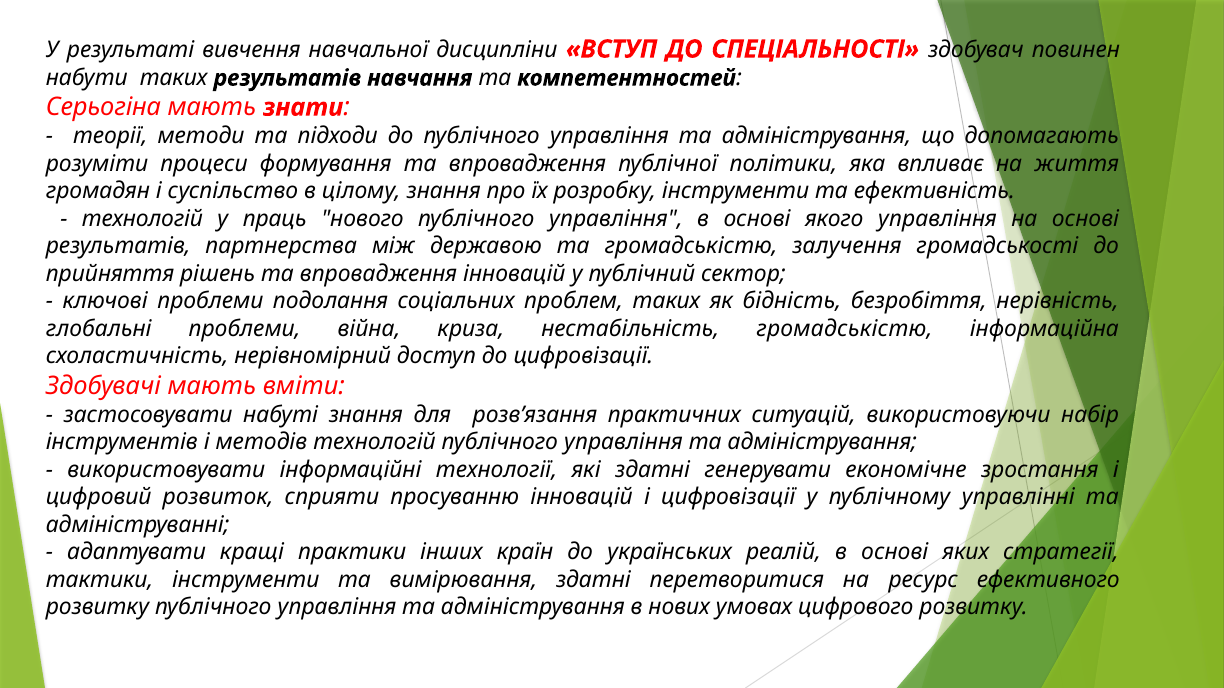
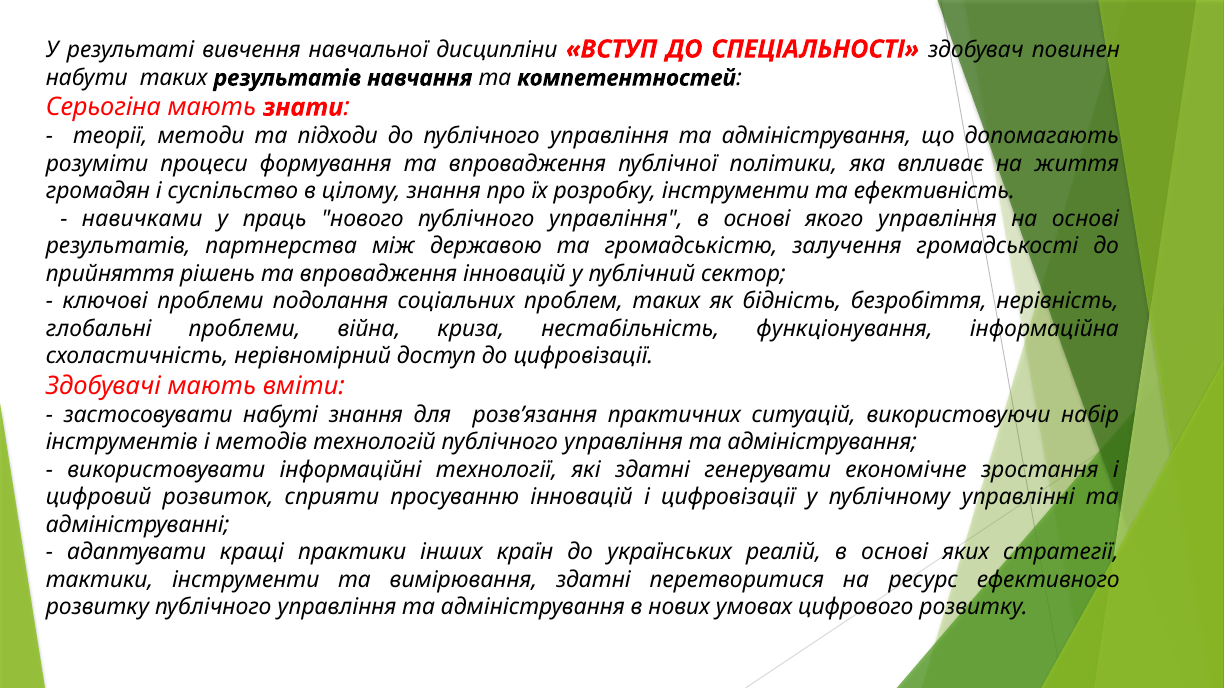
технологій at (142, 219): технологій -> навичками
нестабільність громадськістю: громадськістю -> функціонування
